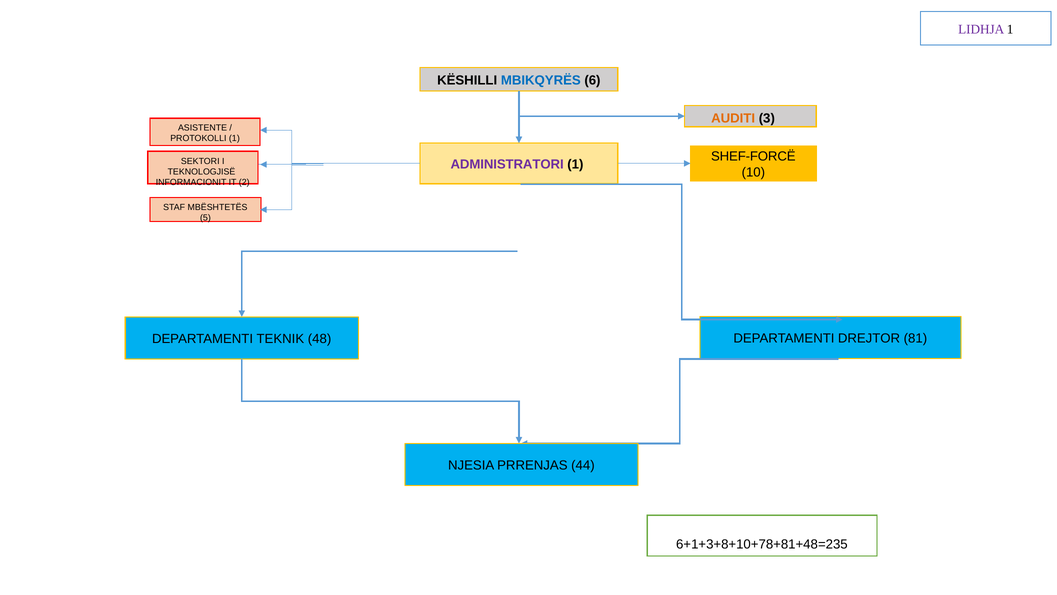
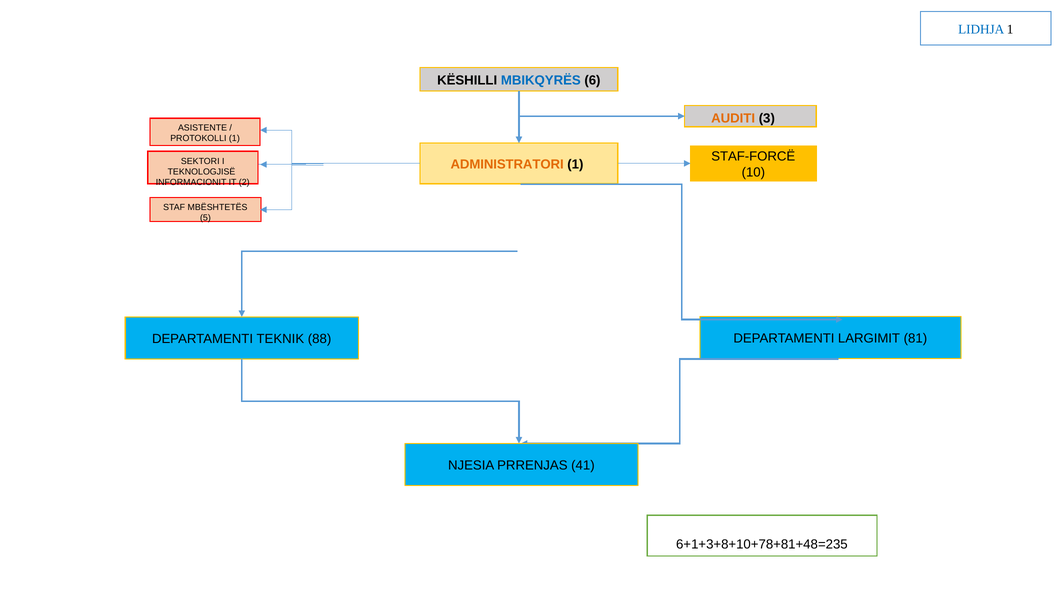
LIDHJA colour: purple -> blue
SHEF-FORCË: SHEF-FORCË -> STAF-FORCË
ADMINISTRATORI colour: purple -> orange
48: 48 -> 88
DREJTOR: DREJTOR -> LARGIMIT
44: 44 -> 41
